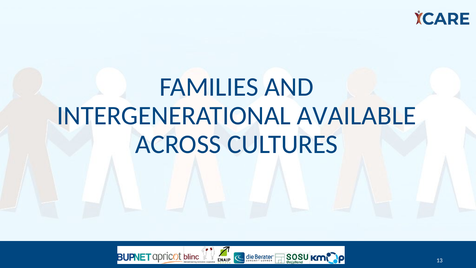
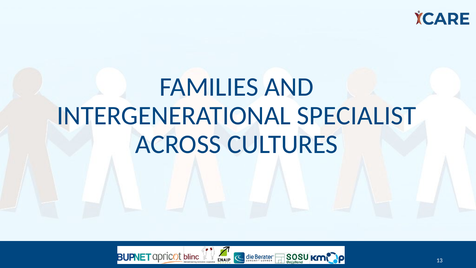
AVAILABLE: AVAILABLE -> SPECIALIST
